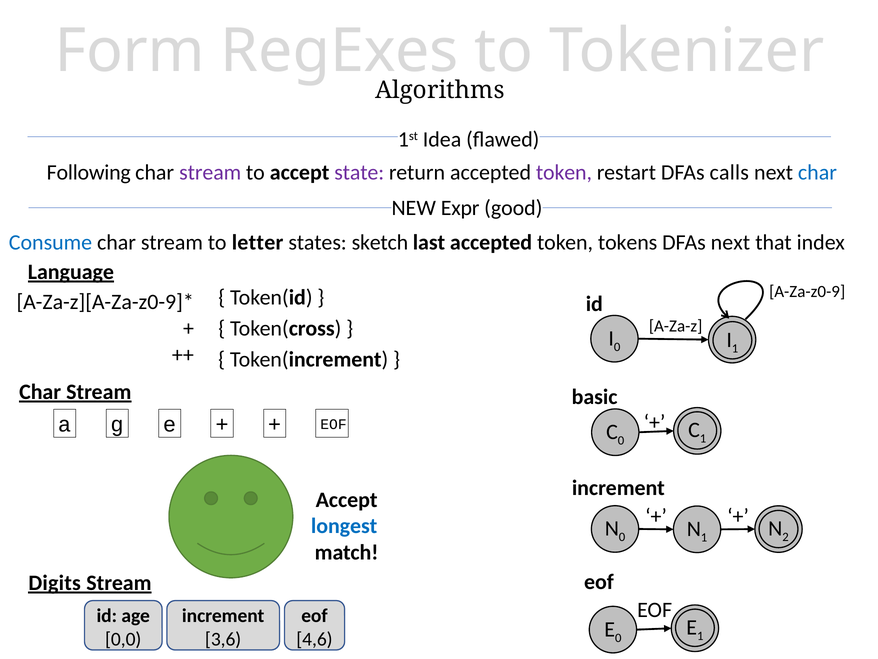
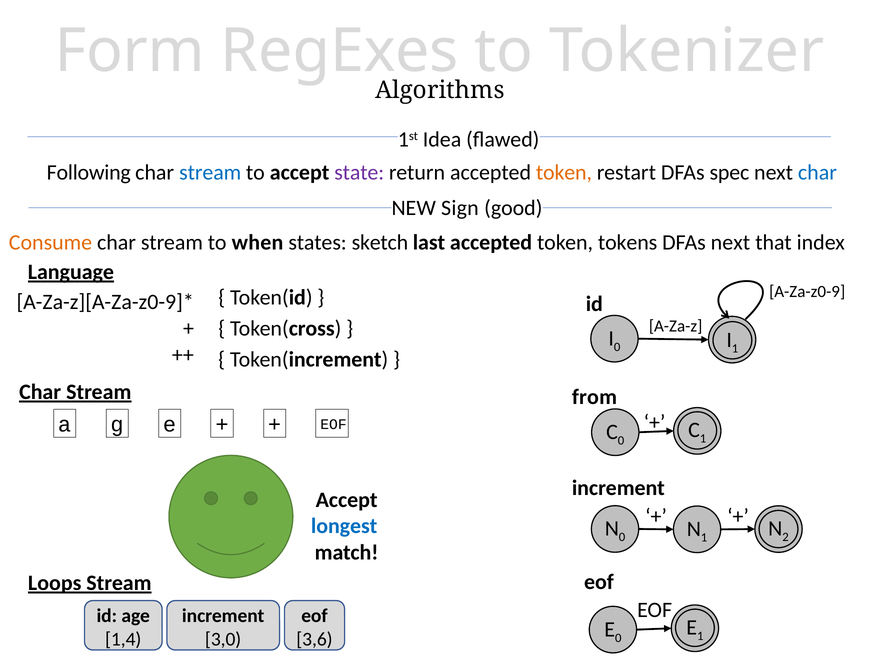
stream at (210, 172) colour: purple -> blue
token at (564, 172) colour: purple -> orange
calls: calls -> spec
Expr: Expr -> Sign
Consume colour: blue -> orange
letter: letter -> when
basic: basic -> from
Digits: Digits -> Loops
0,0: 0,0 -> 1,4
3,6: 3,6 -> 3,0
4,6: 4,6 -> 3,6
